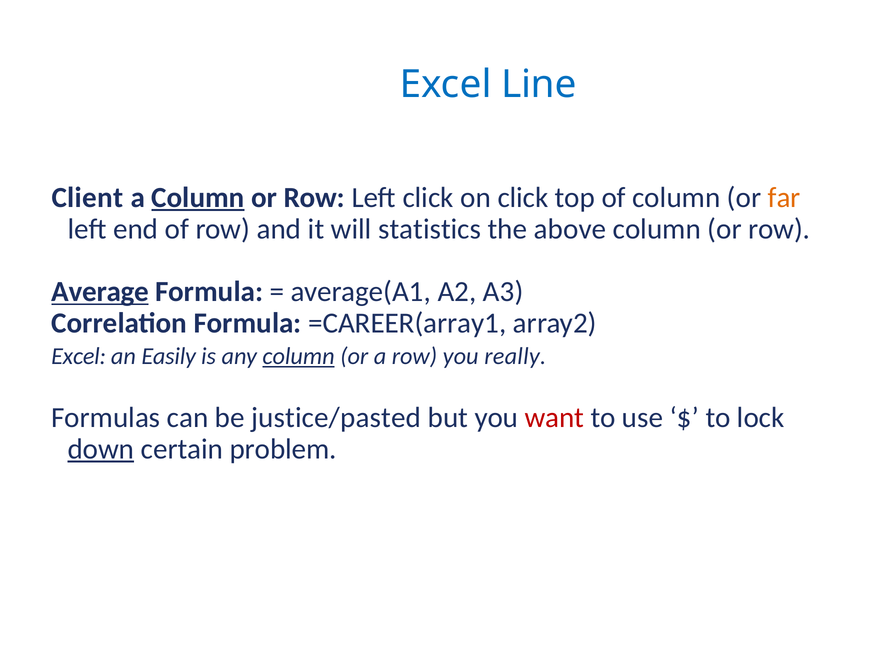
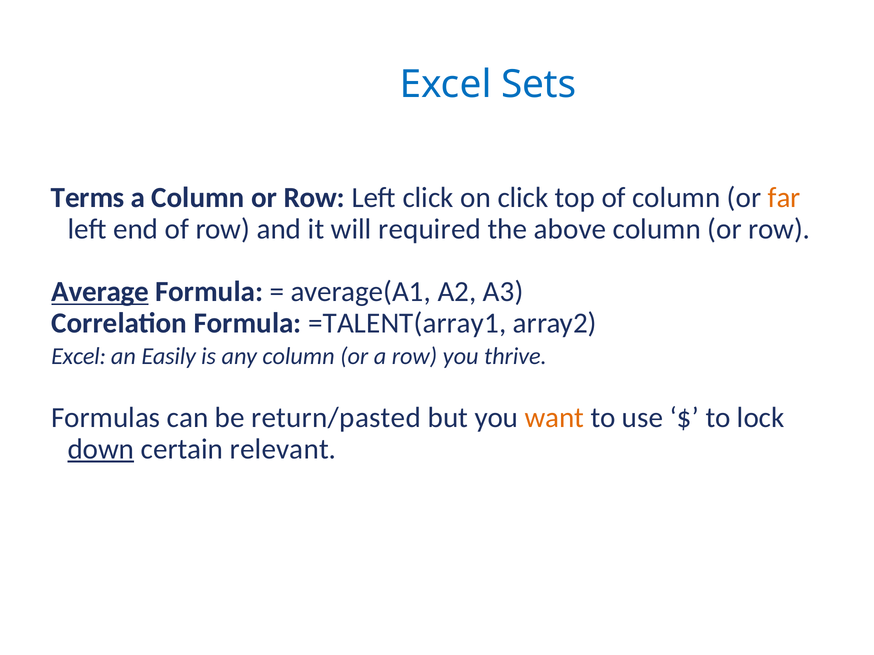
Line: Line -> Sets
Client: Client -> Terms
Column at (198, 198) underline: present -> none
statistics: statistics -> required
=CAREER(array1: =CAREER(array1 -> =TALENT(array1
column at (299, 357) underline: present -> none
really: really -> thrive
justice/pasted: justice/pasted -> return/pasted
want colour: red -> orange
problem: problem -> relevant
